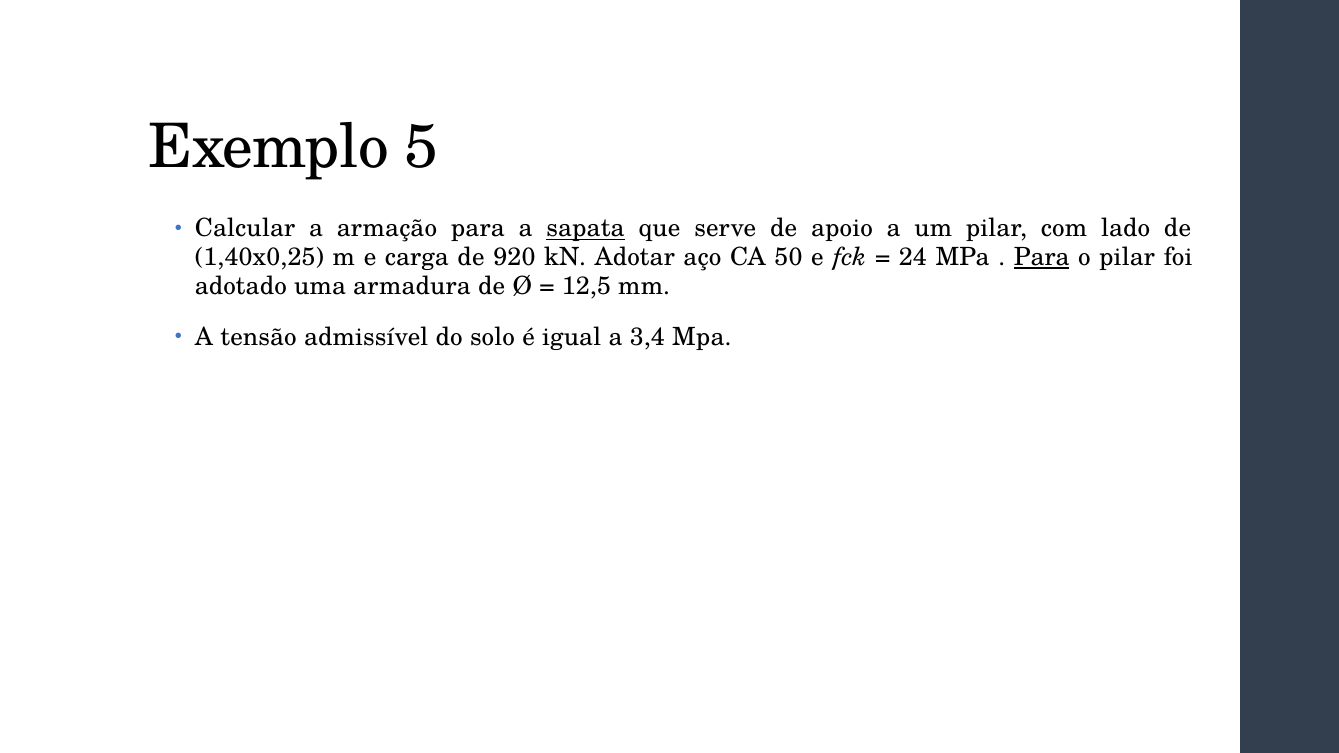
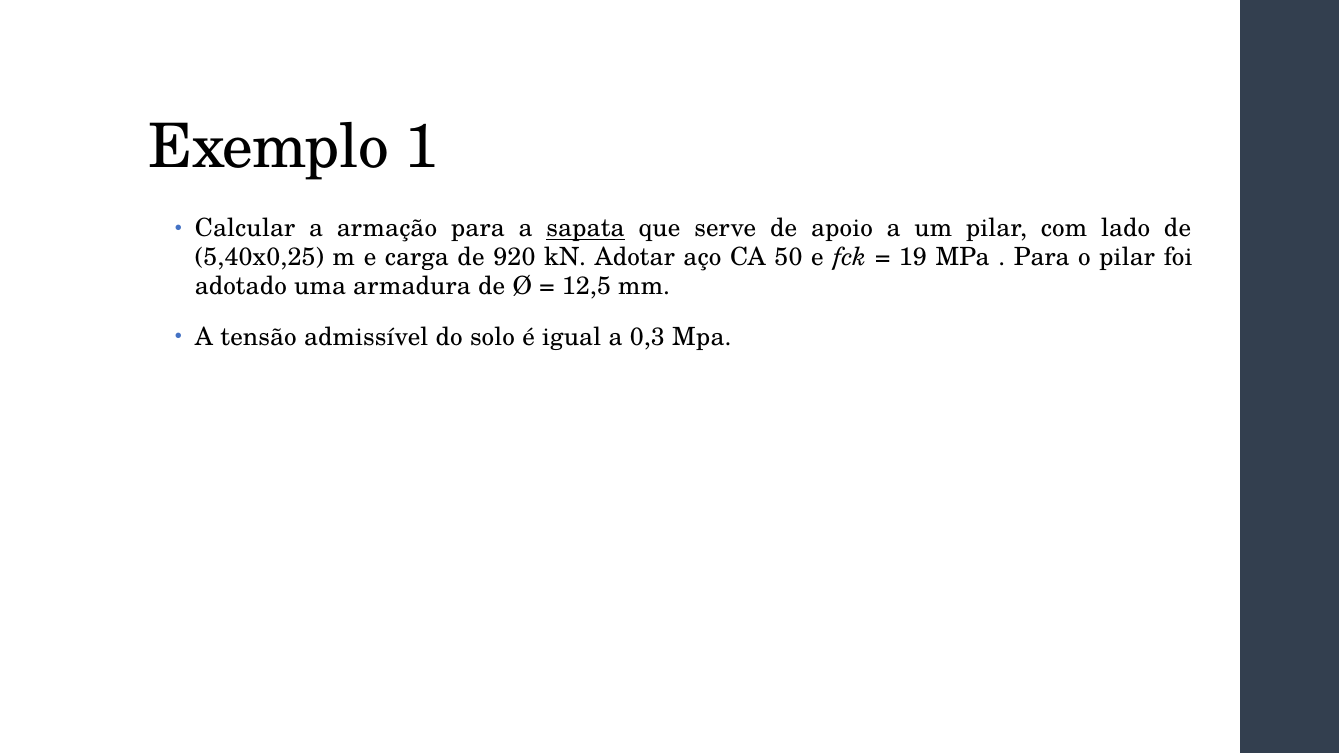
5: 5 -> 1
1,40x0,25: 1,40x0,25 -> 5,40x0,25
24: 24 -> 19
Para at (1042, 257) underline: present -> none
3,4: 3,4 -> 0,3
